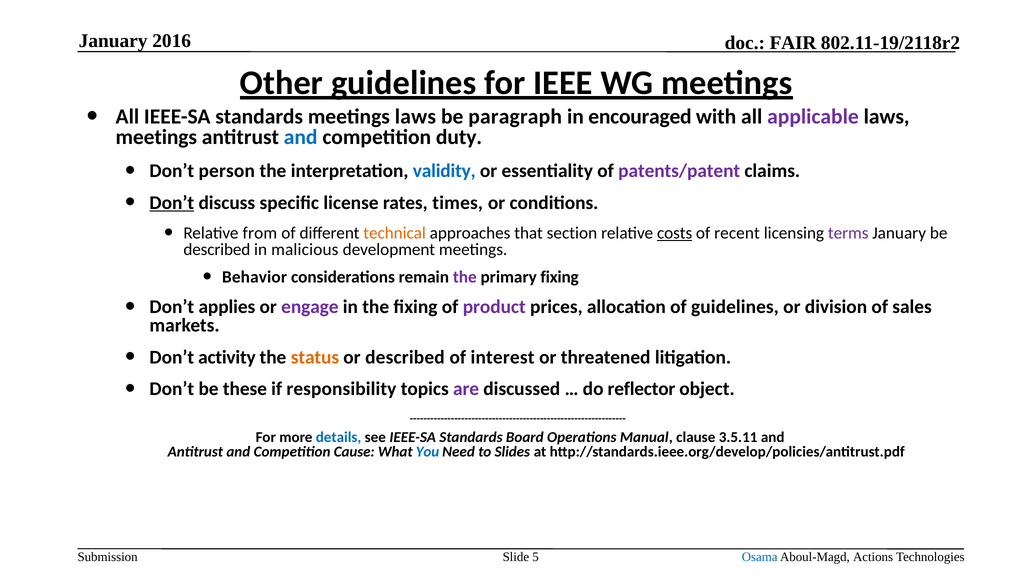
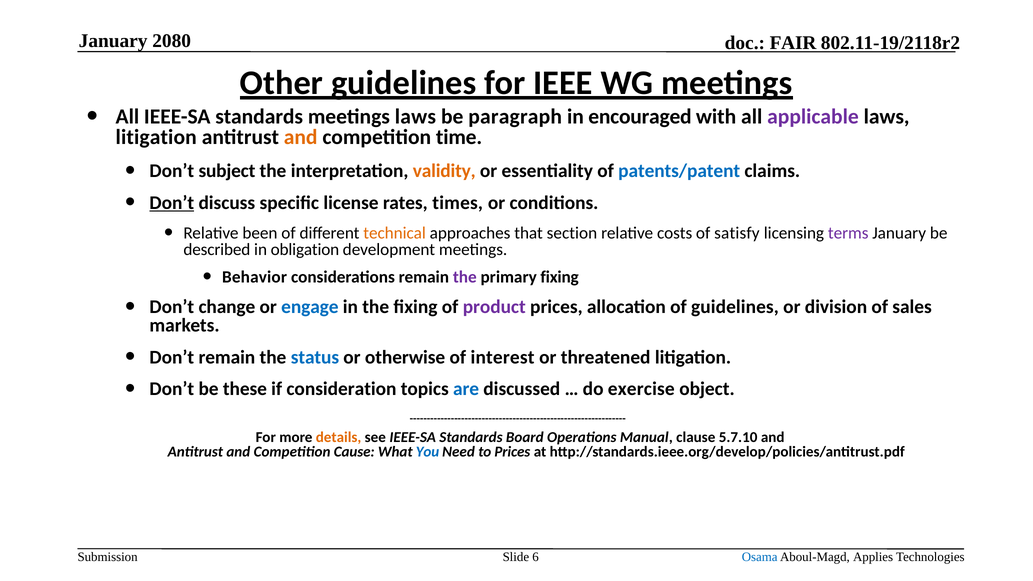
2016: 2016 -> 2080
meetings at (156, 137): meetings -> litigation
and at (301, 137) colour: blue -> orange
duty: duty -> time
person: person -> subject
validity colour: blue -> orange
patents/patent colour: purple -> blue
from: from -> been
costs underline: present -> none
recent: recent -> satisfy
malicious: malicious -> obligation
applies: applies -> change
engage colour: purple -> blue
Don’t activity: activity -> remain
status colour: orange -> blue
or described: described -> otherwise
responsibility: responsibility -> consideration
are colour: purple -> blue
reflector: reflector -> exercise
details colour: blue -> orange
3.5.11: 3.5.11 -> 5.7.10
to Slides: Slides -> Prices
5: 5 -> 6
Actions: Actions -> Applies
